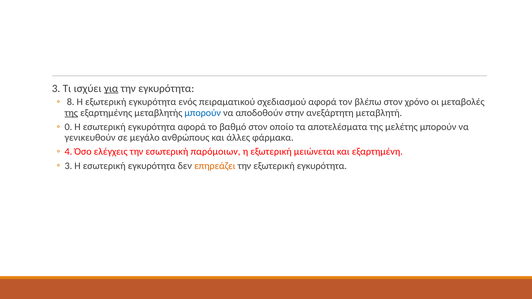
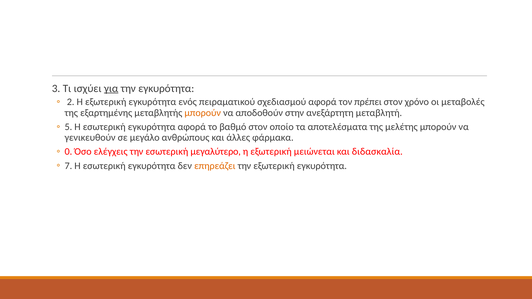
8: 8 -> 2
βλέπω: βλέπω -> πρέπει
της at (71, 113) underline: present -> none
μπορούν at (203, 113) colour: blue -> orange
0: 0 -> 5
4: 4 -> 0
παρόμοιων: παρόμοιων -> μεγαλύτερο
εξαρτημένη: εξαρτημένη -> διδασκαλία
3 at (68, 166): 3 -> 7
